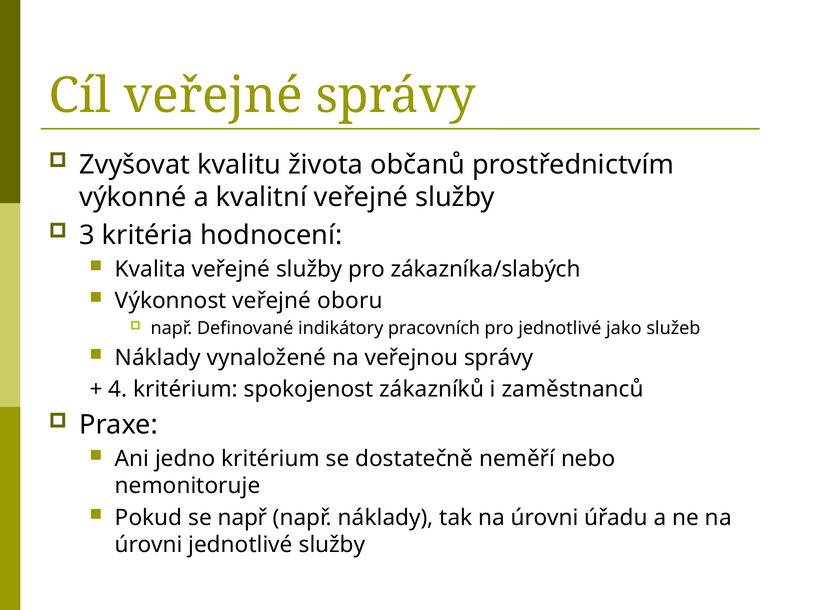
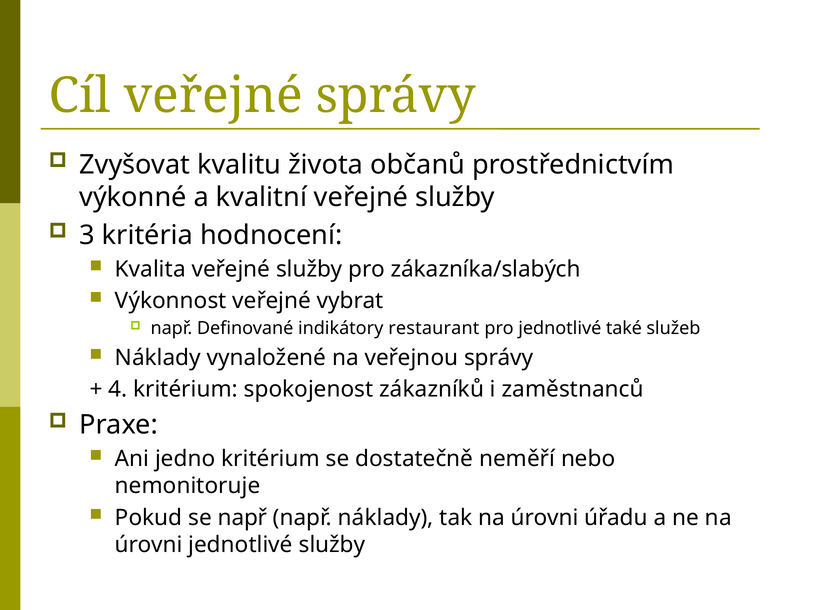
oboru: oboru -> vybrat
pracovních: pracovních -> restaurant
jako: jako -> také
